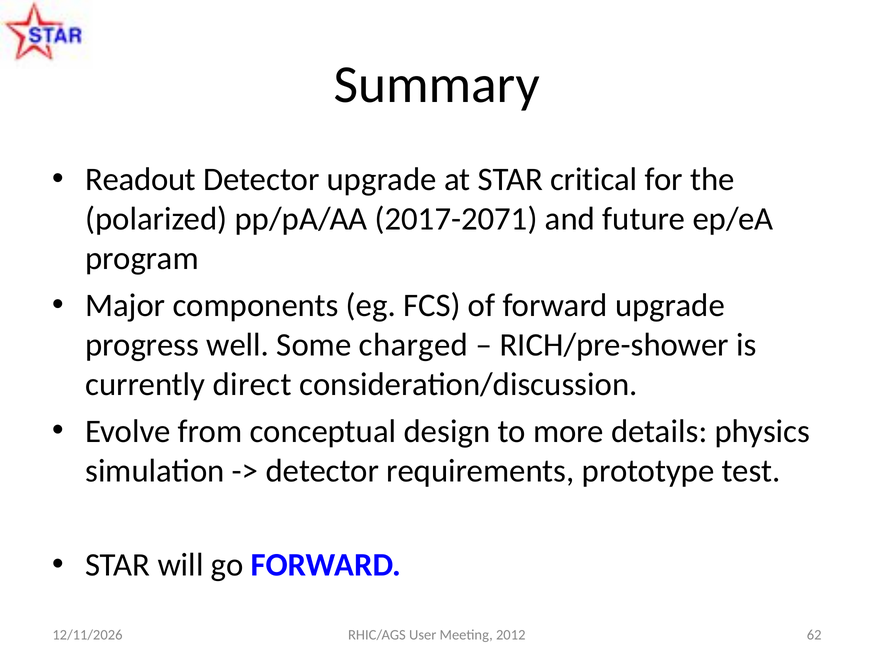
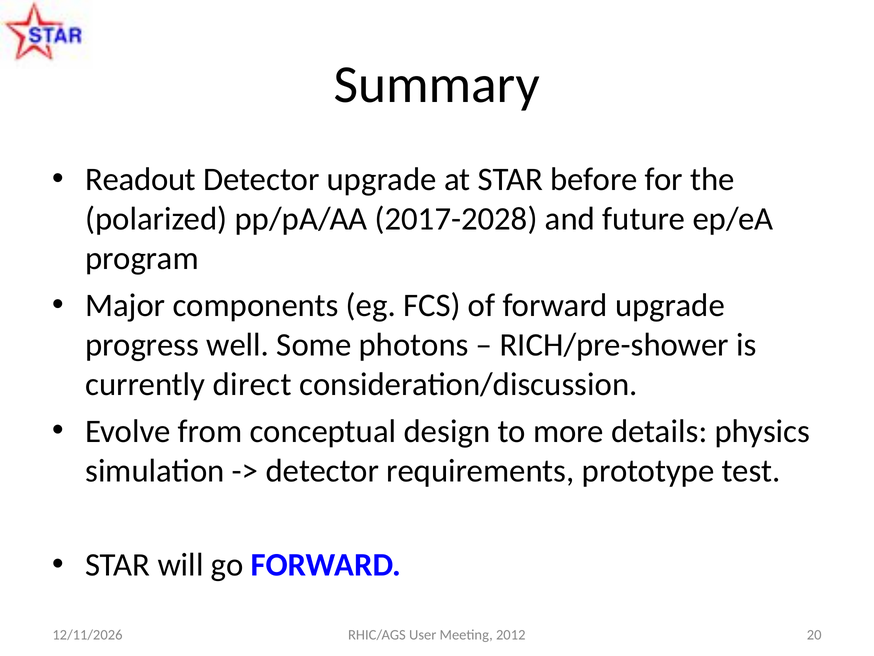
critical: critical -> before
2017-2071: 2017-2071 -> 2017-2028
charged: charged -> photons
62: 62 -> 20
